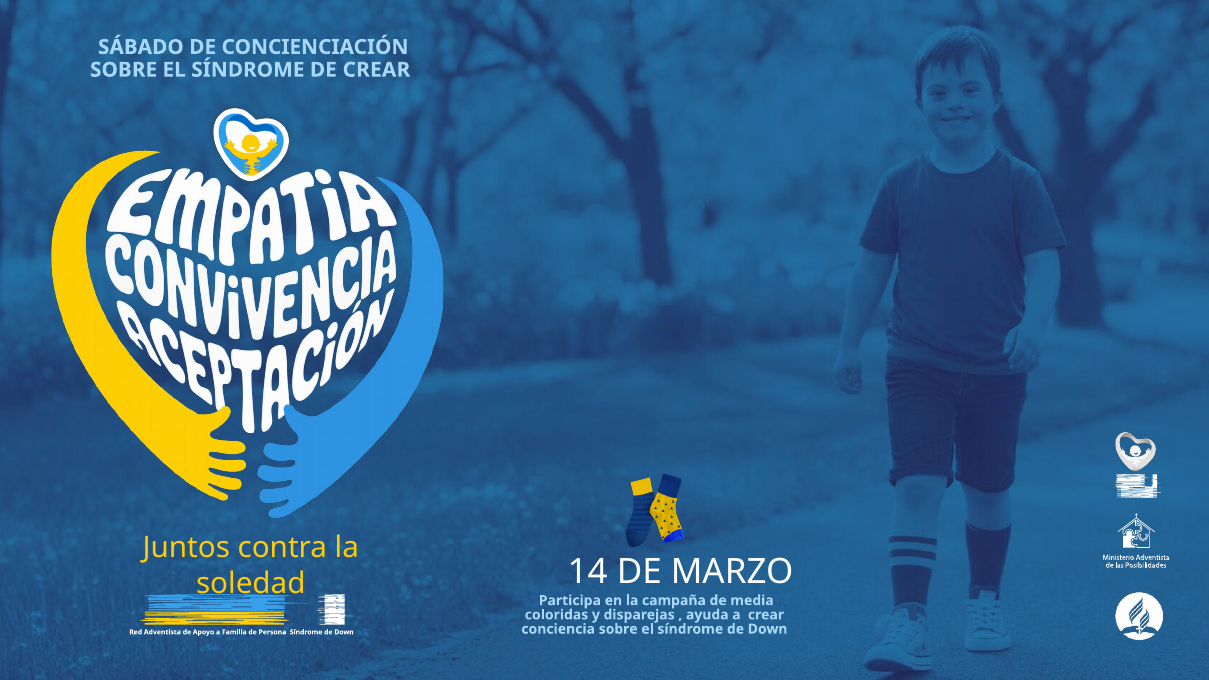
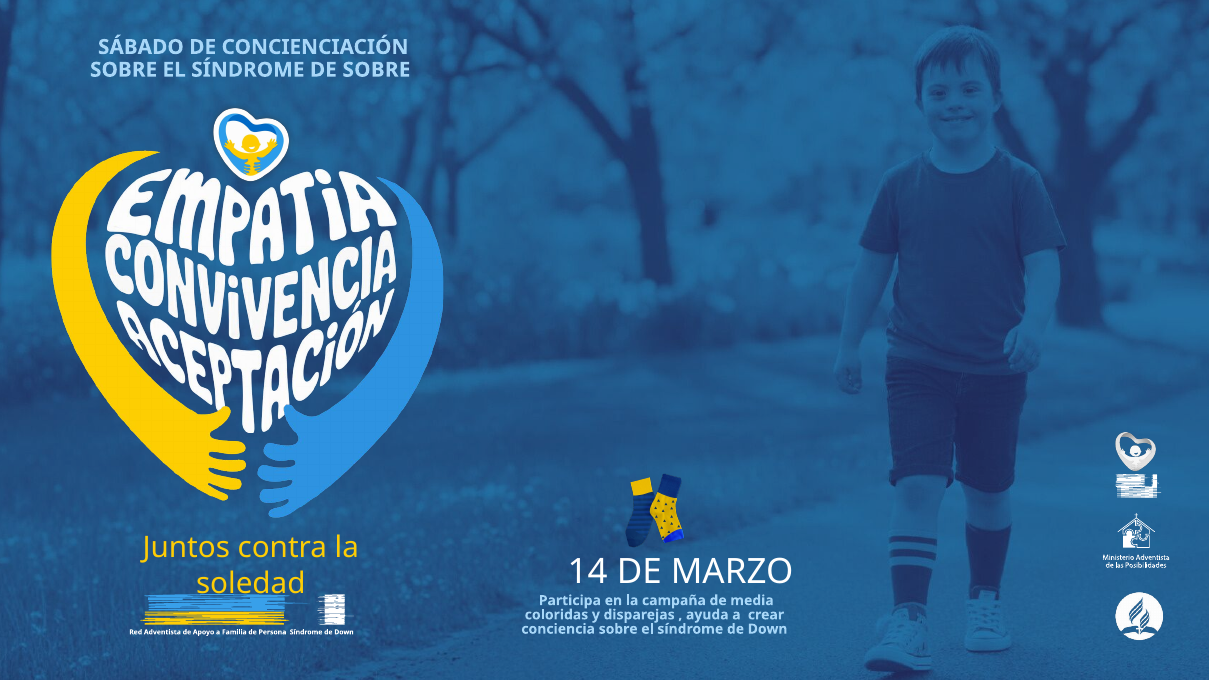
DE CREAR: CREAR -> SOBRE
